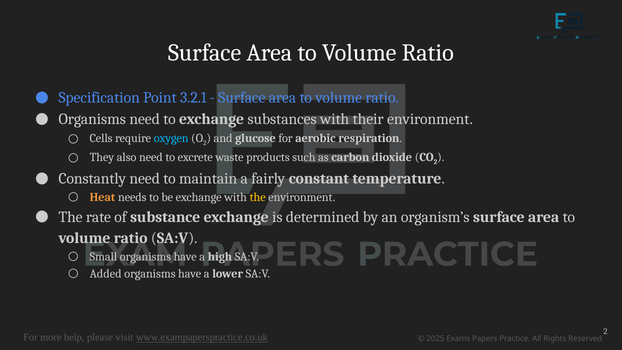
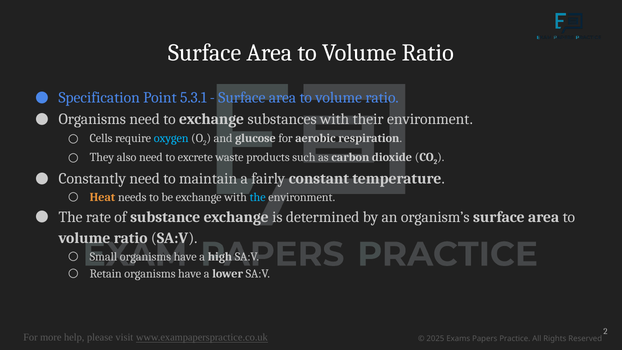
3.2.1: 3.2.1 -> 5.3.1
the at (258, 197) colour: yellow -> light blue
Added: Added -> Retain
